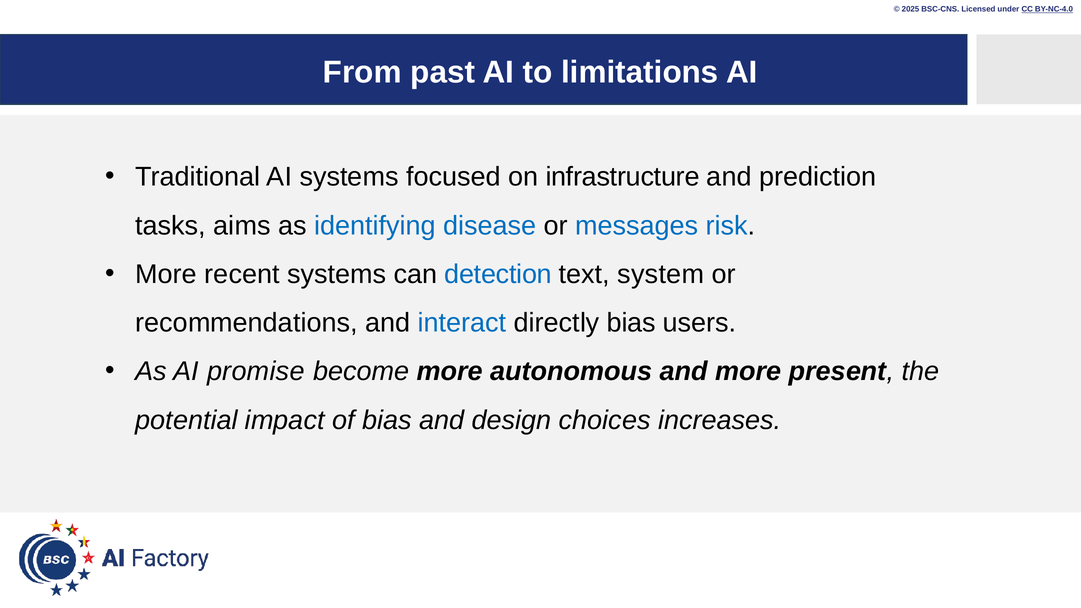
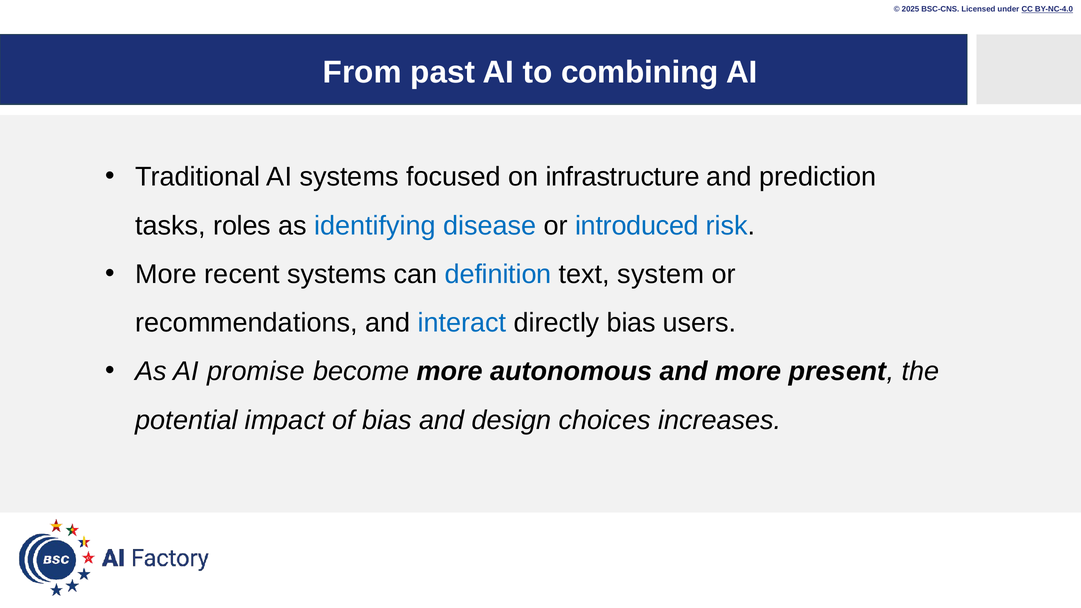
limitations: limitations -> combining
aims: aims -> roles
messages: messages -> introduced
detection: detection -> definition
